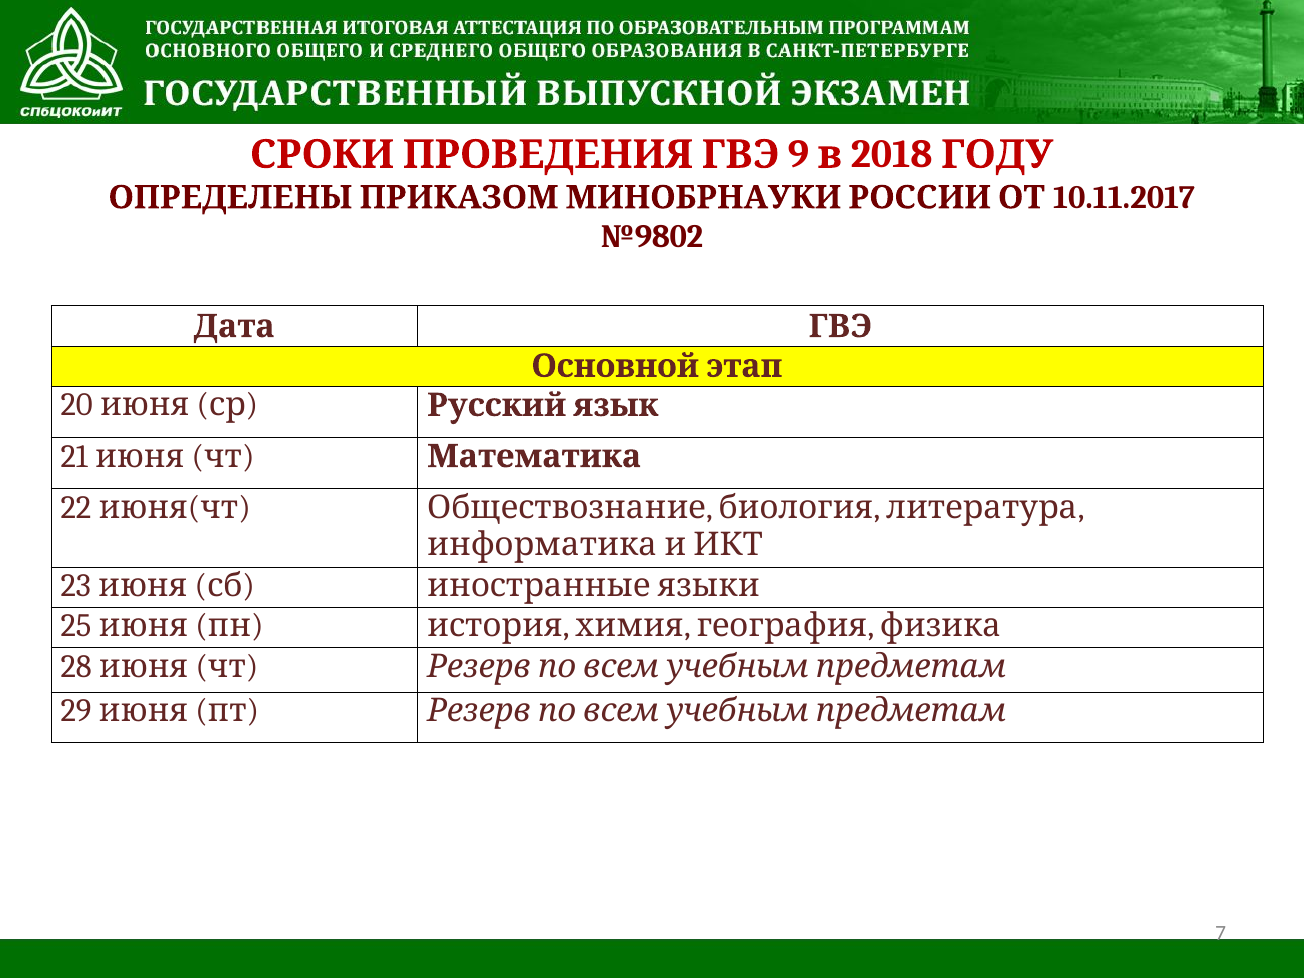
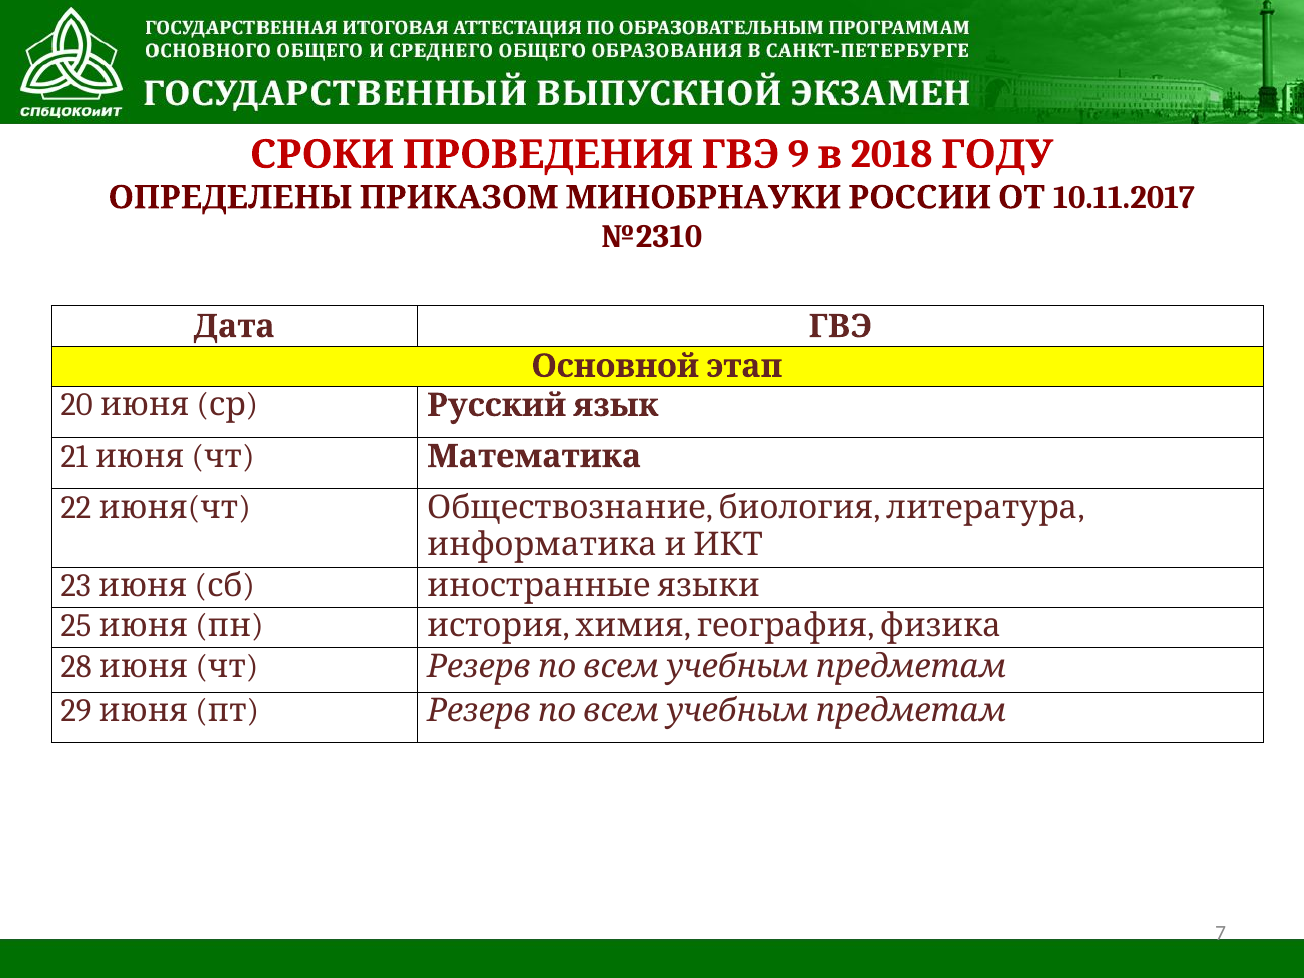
№9802: №9802 -> №2310
